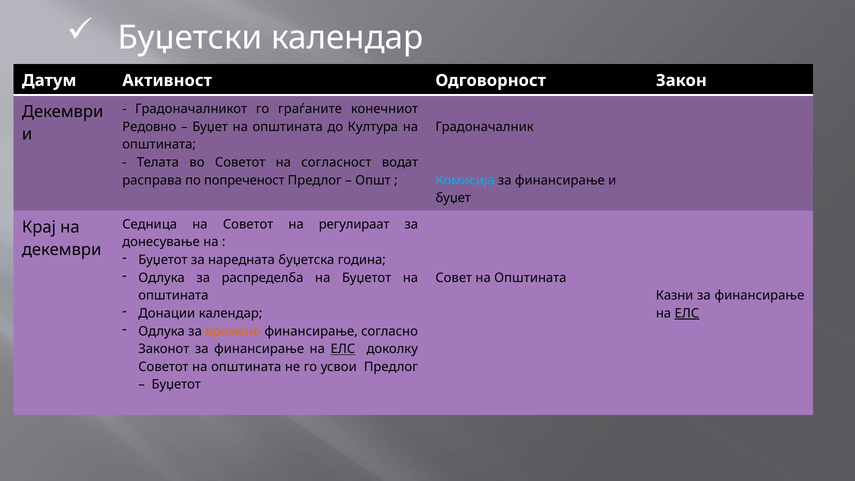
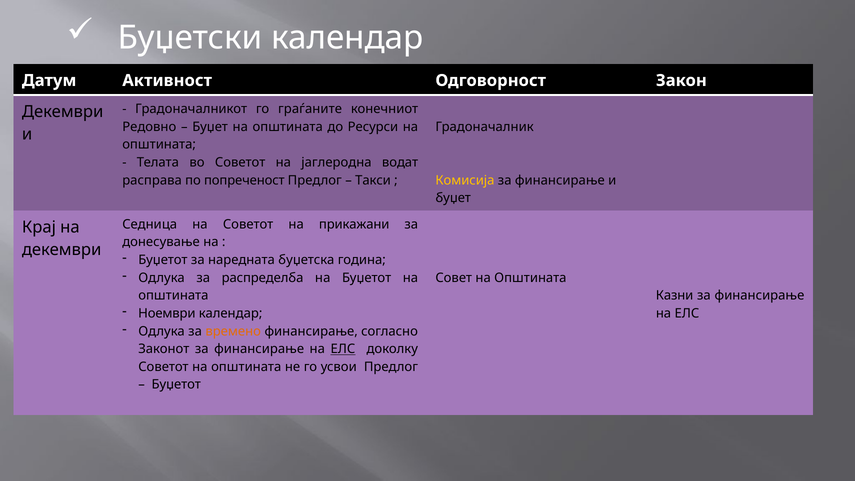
Култура: Култура -> Ресурси
согласност: согласност -> јаглеродна
Општ: Општ -> Такси
Комисија colour: light blue -> yellow
регулираат: регулираат -> прикажани
Донации: Донации -> Ноември
ЕЛС at (687, 313) underline: present -> none
